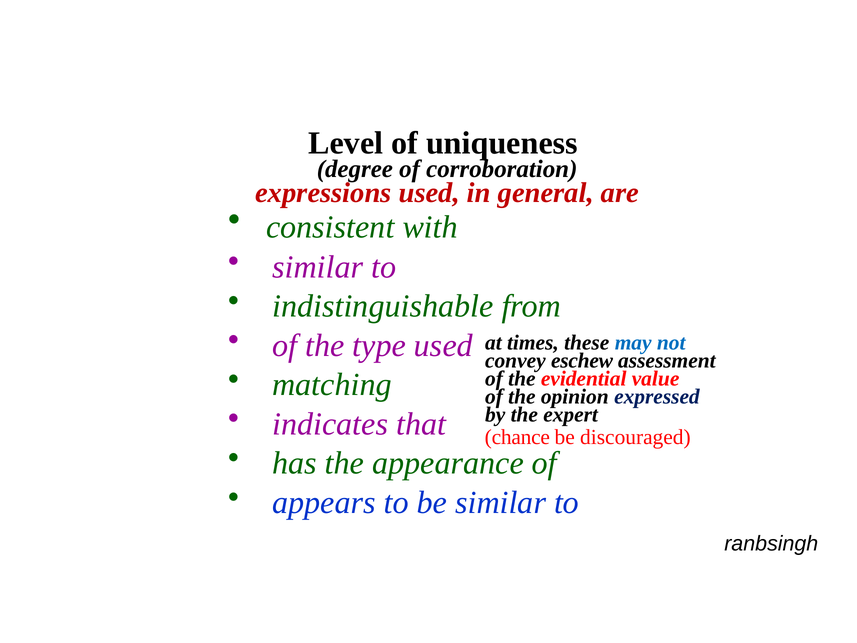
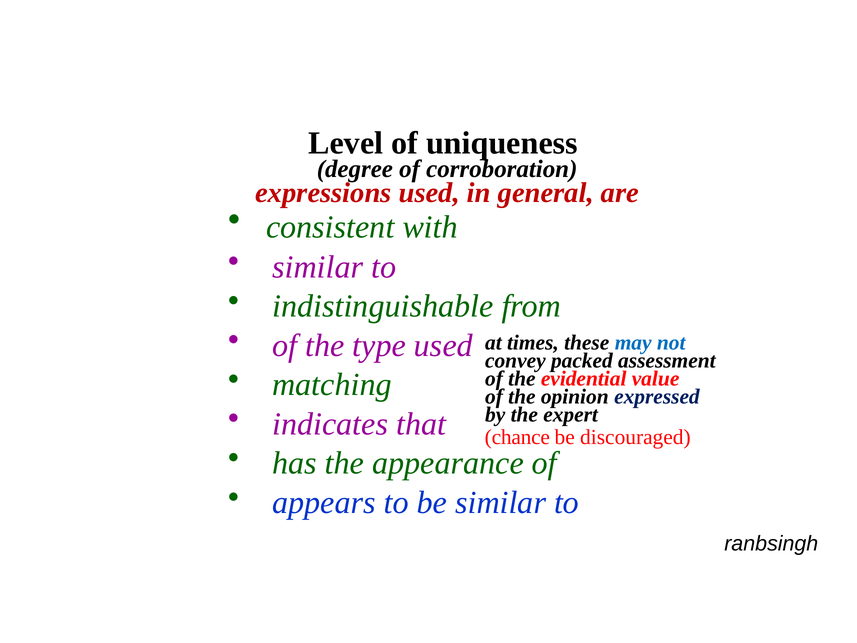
eschew: eschew -> packed
